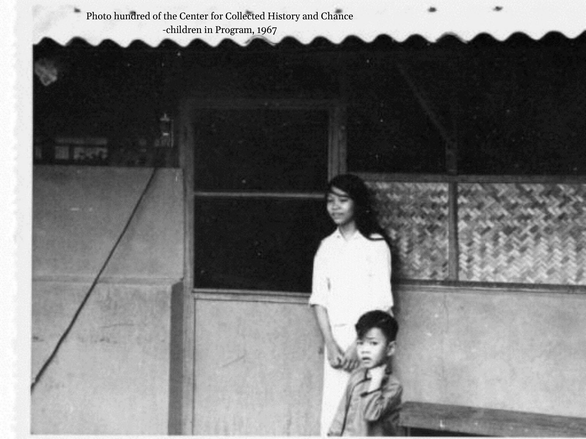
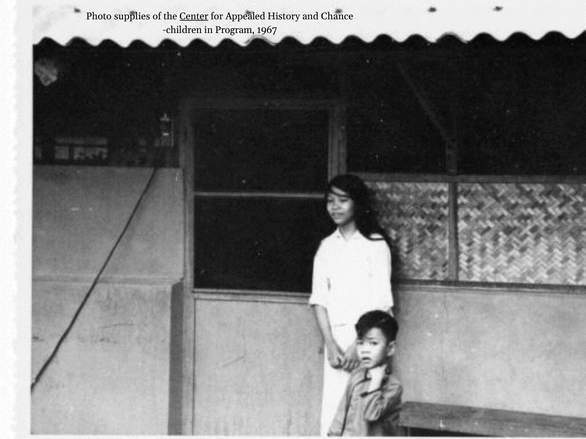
hundred: hundred -> supplies
Center underline: none -> present
Collected: Collected -> Appealed
